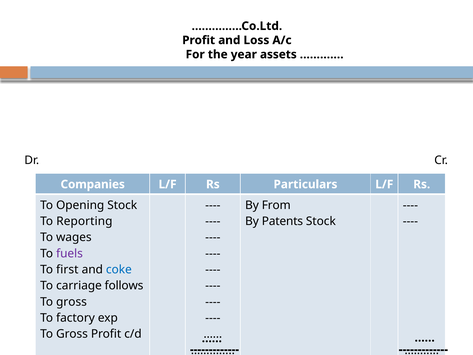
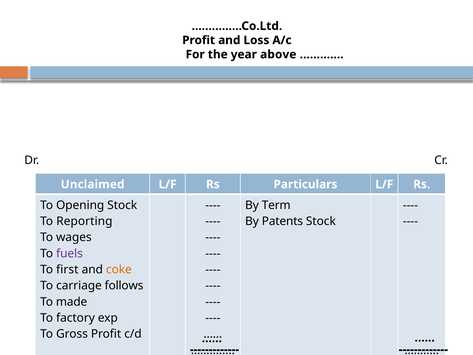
assets: assets -> above
Companies: Companies -> Unclaimed
From: From -> Term
coke colour: blue -> orange
gross at (71, 302): gross -> made
